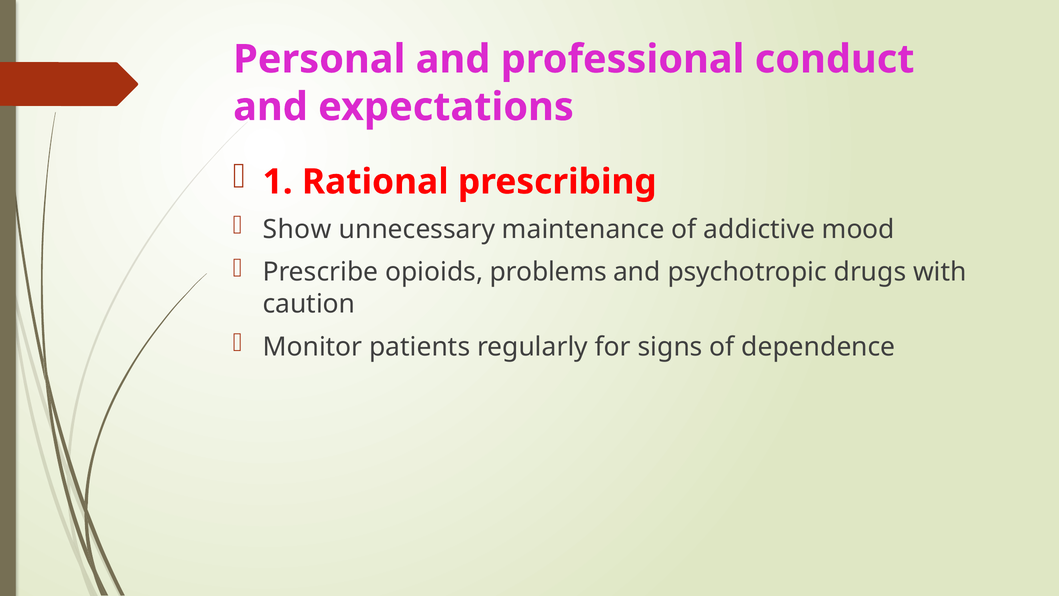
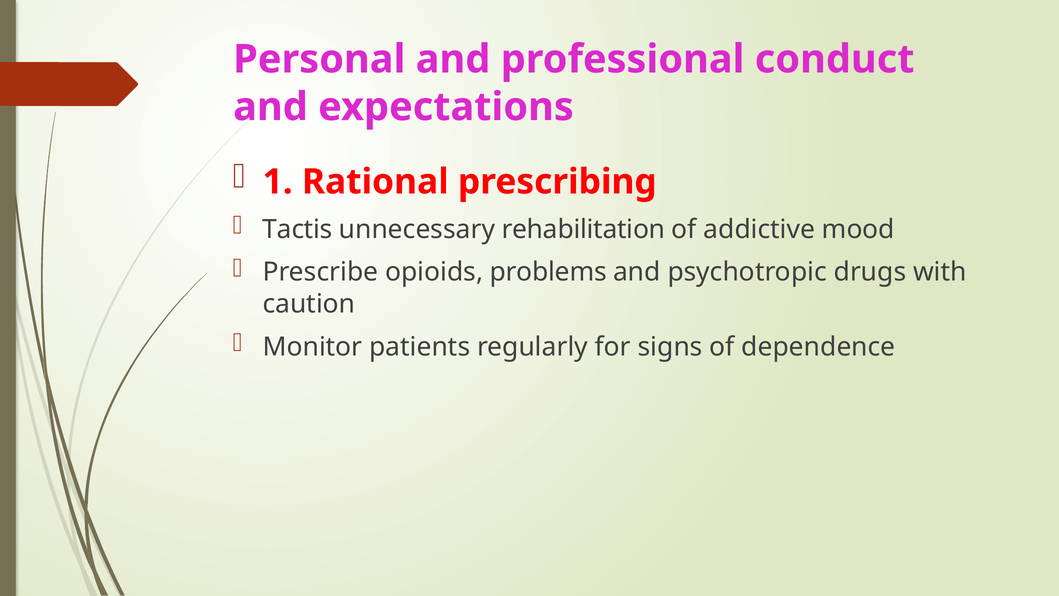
Show: Show -> Tactis
maintenance: maintenance -> rehabilitation
